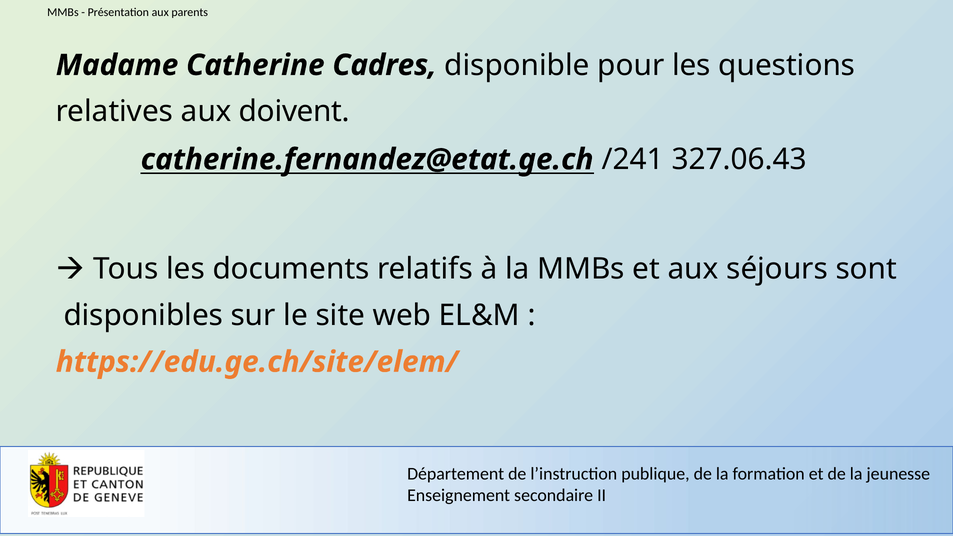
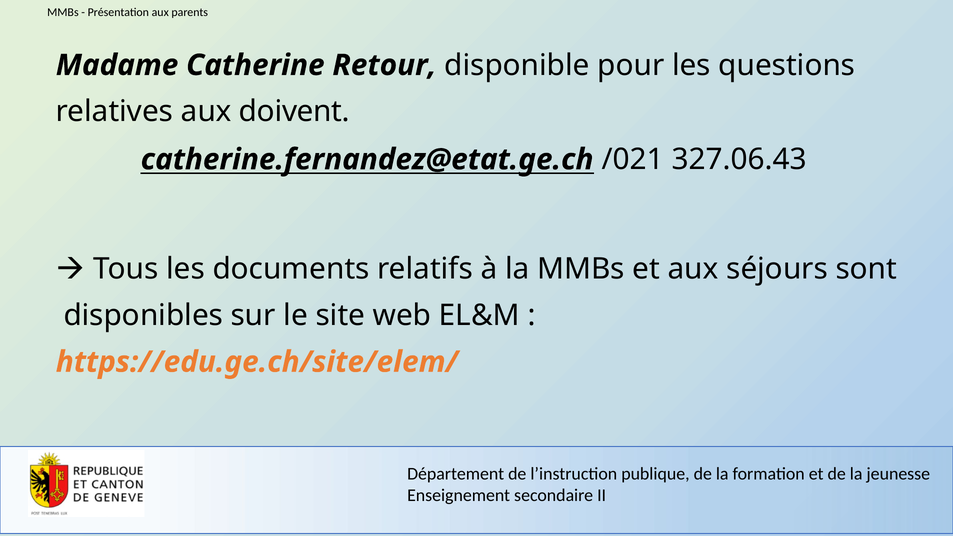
Cadres: Cadres -> Retour
/241: /241 -> /021
